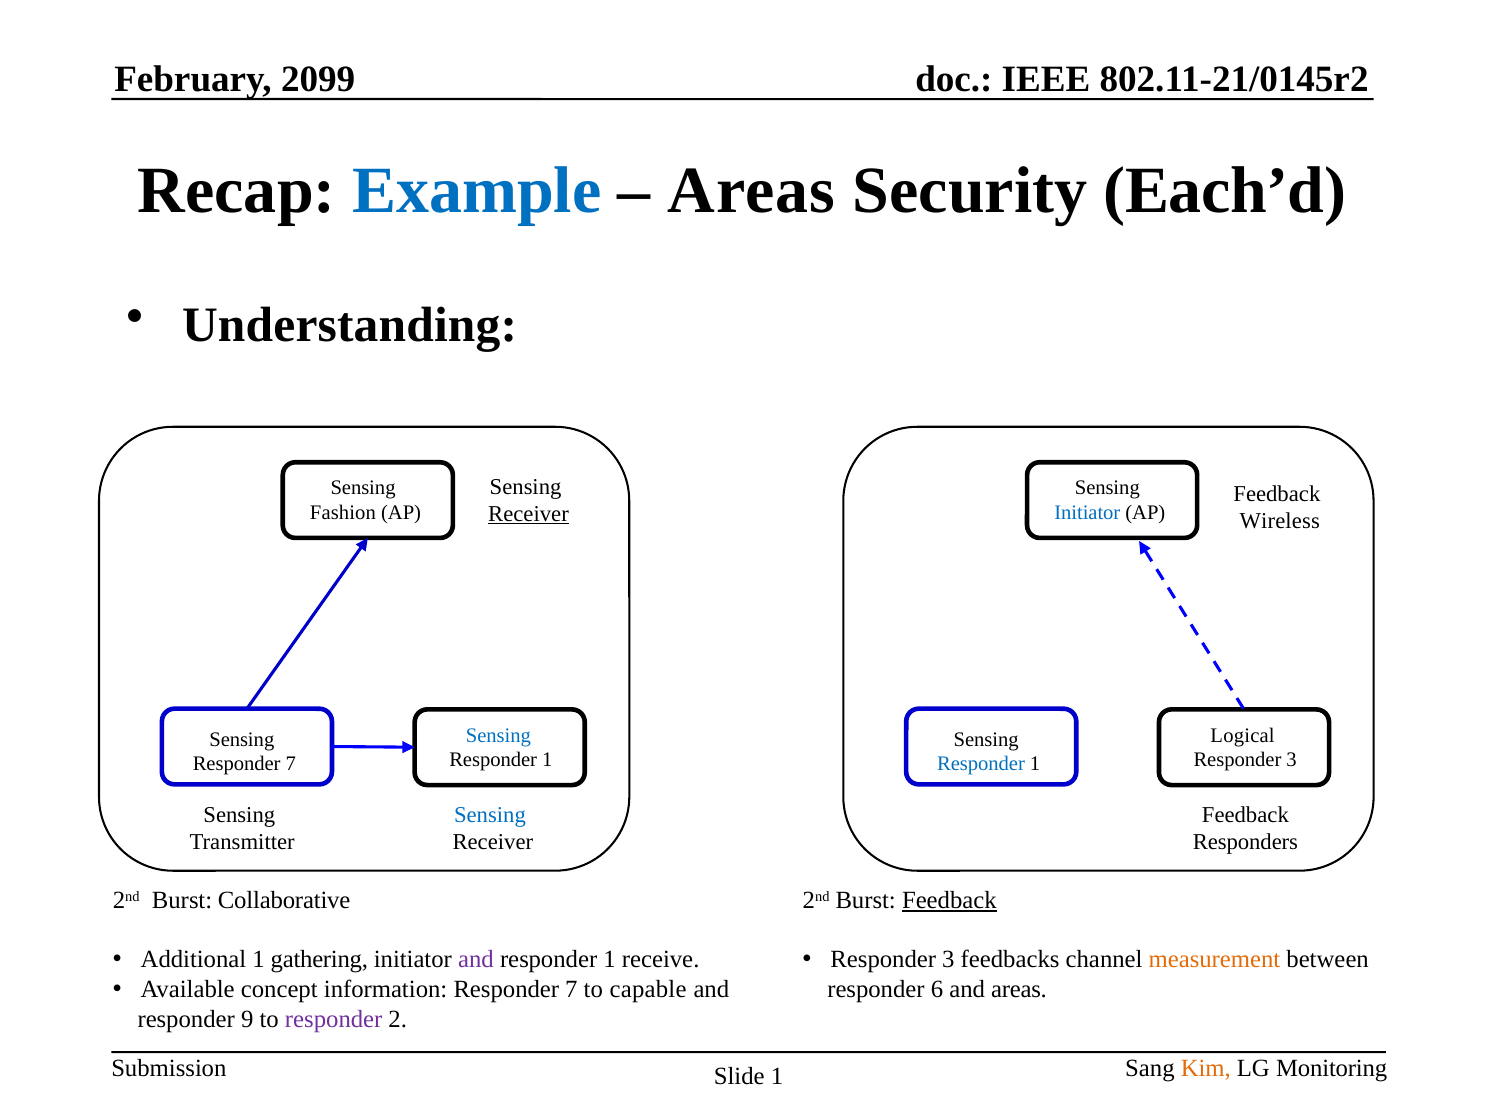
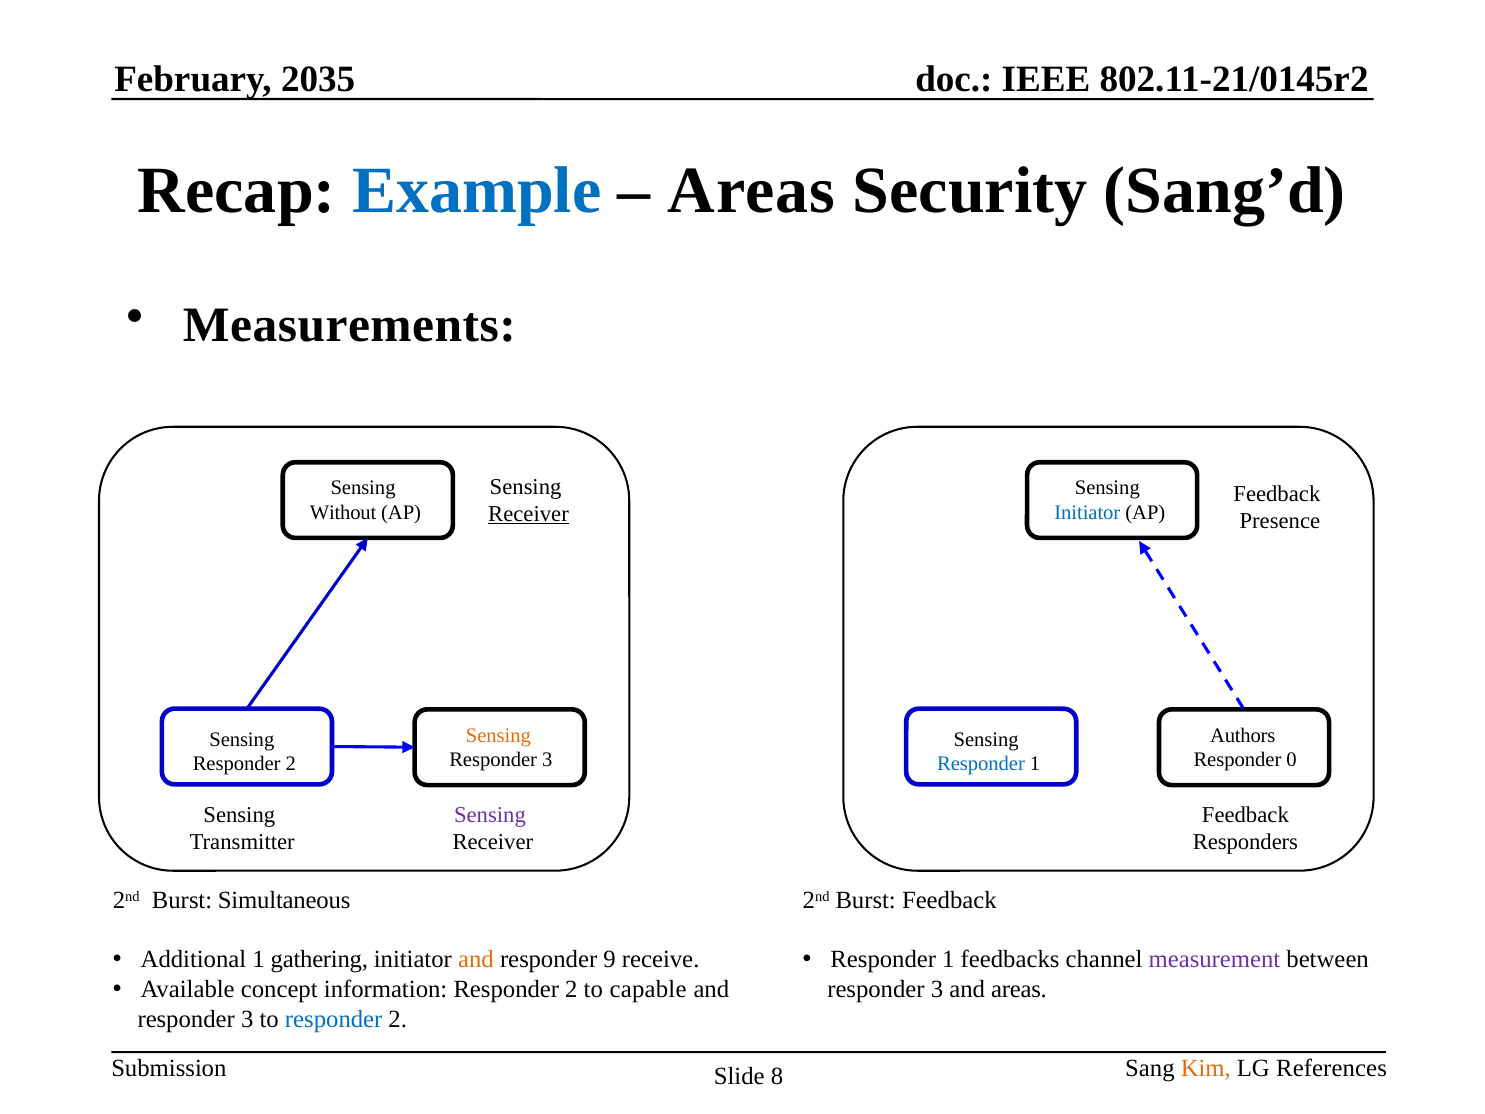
2099: 2099 -> 2035
Each’d: Each’d -> Sang’d
Understanding: Understanding -> Measurements
Fashion: Fashion -> Without
Wireless: Wireless -> Presence
Sensing at (498, 735) colour: blue -> orange
Logical: Logical -> Authors
1 at (547, 760): 1 -> 3
3 at (1292, 760): 3 -> 0
7 at (291, 764): 7 -> 2
Sensing at (490, 815) colour: blue -> purple
Collaborative: Collaborative -> Simultaneous
Feedback at (949, 900) underline: present -> none
and at (476, 960) colour: purple -> orange
1 at (610, 960): 1 -> 9
3 at (948, 960): 3 -> 1
measurement colour: orange -> purple
information Responder 7: 7 -> 2
6 at (937, 989): 6 -> 3
9 at (247, 1019): 9 -> 3
responder at (334, 1019) colour: purple -> blue
Monitoring: Monitoring -> References
Slide 1: 1 -> 8
